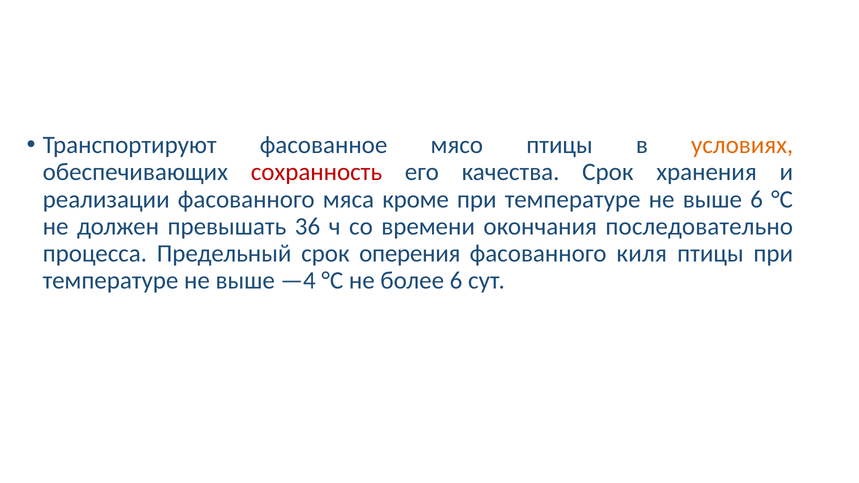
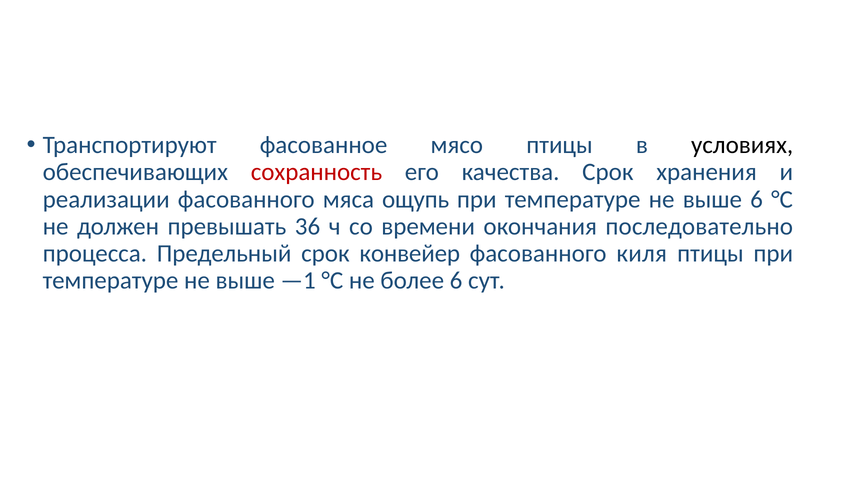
условиях colour: orange -> black
кроме: кроме -> ощупь
оперения: оперения -> конвейер
—4: —4 -> —1
